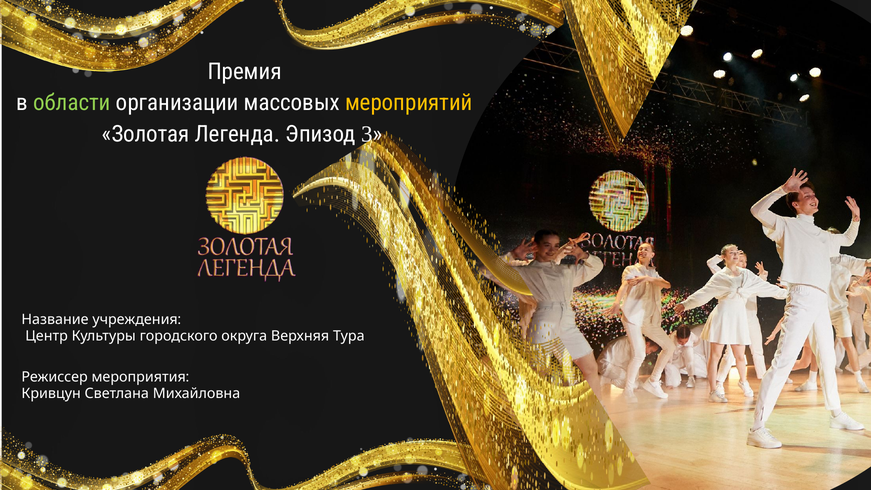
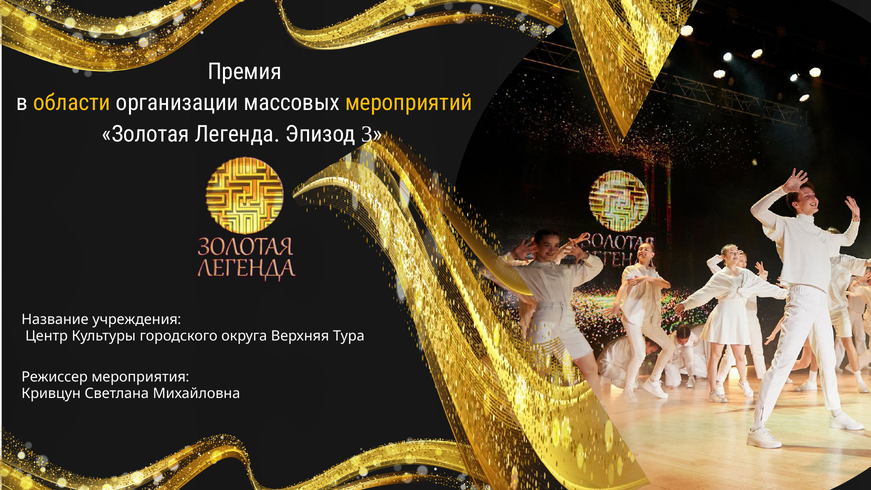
области colour: light green -> yellow
